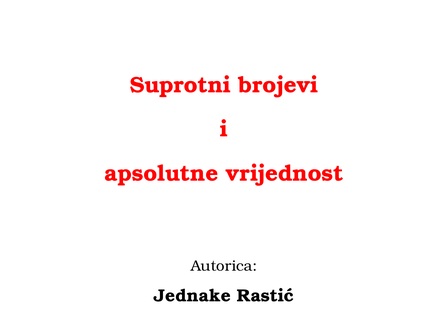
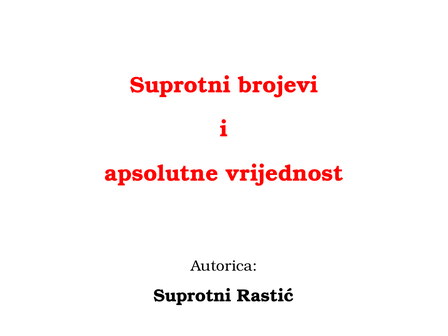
Jednake at (192, 296): Jednake -> Suprotni
